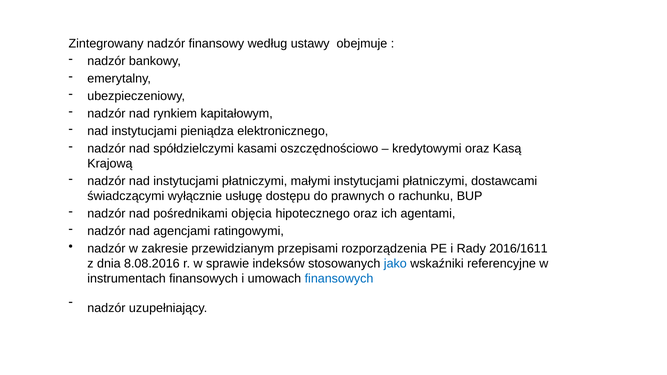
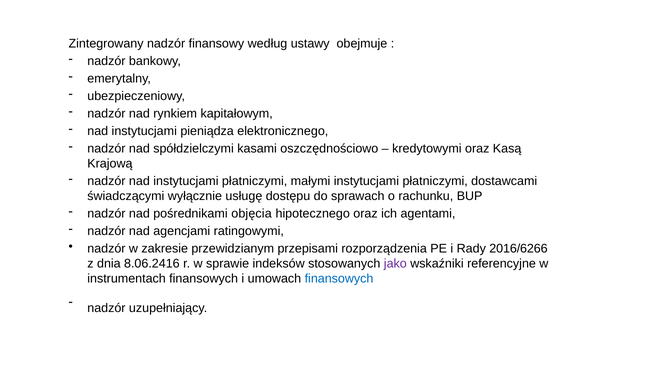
prawnych: prawnych -> sprawach
2016/1611: 2016/1611 -> 2016/6266
8.08.2016: 8.08.2016 -> 8.06.2416
jako colour: blue -> purple
